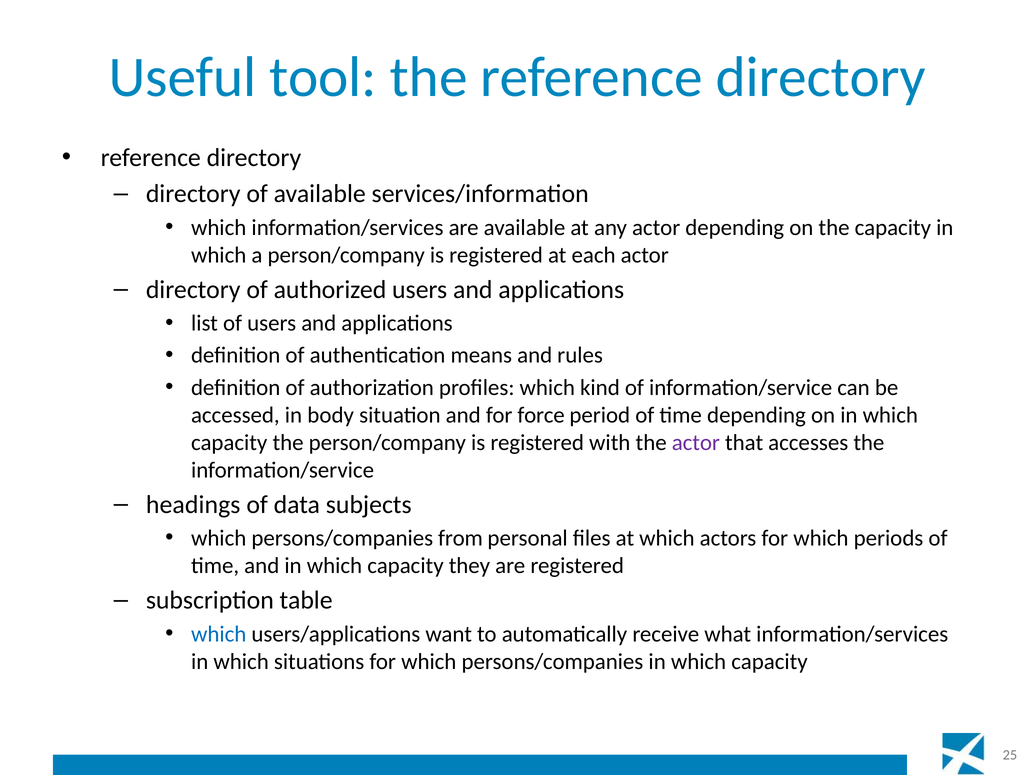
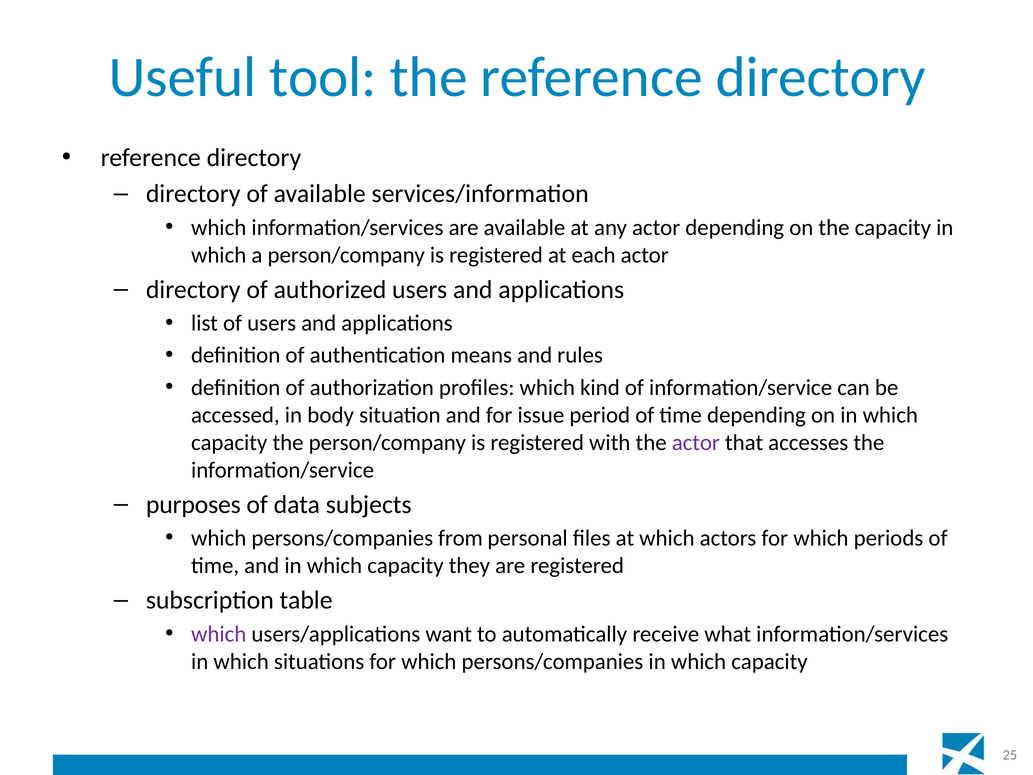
force: force -> issue
headings: headings -> purposes
which at (219, 634) colour: blue -> purple
